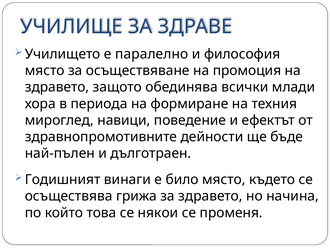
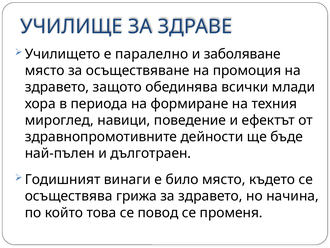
философия: философия -> заболяване
някои: някои -> повод
